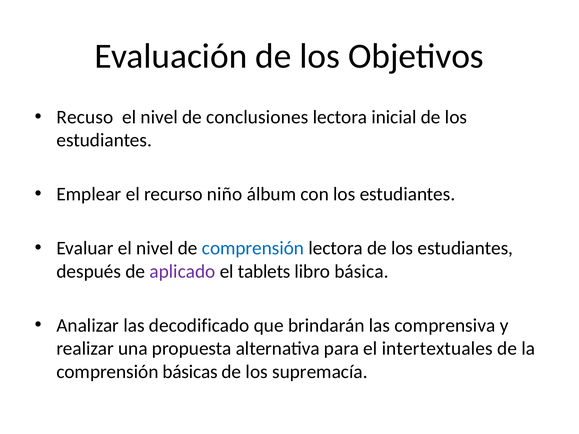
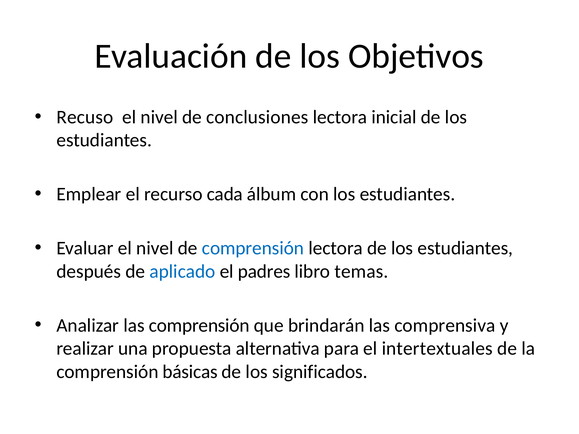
niño: niño -> cada
aplicado colour: purple -> blue
tablets: tablets -> padres
básica: básica -> temas
las decodificado: decodificado -> comprensión
supremacía: supremacía -> significados
